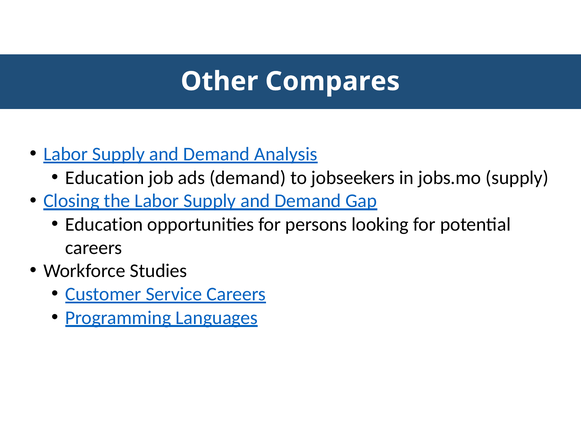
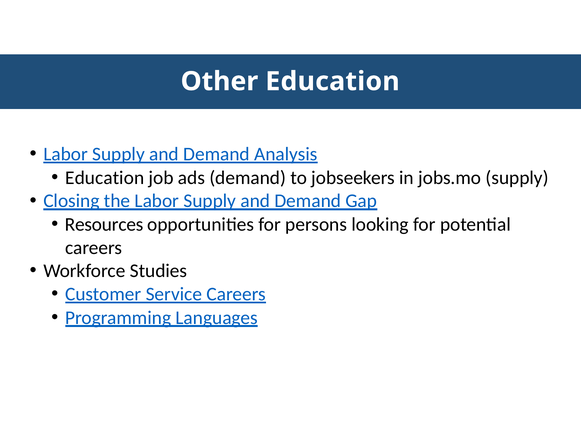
Other Compares: Compares -> Education
Education at (104, 225): Education -> Resources
